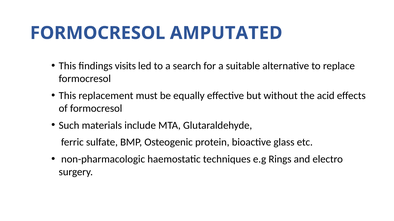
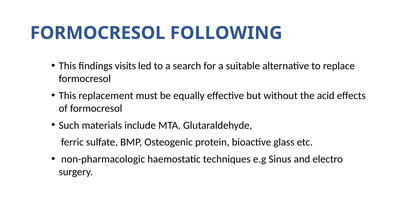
AMPUTATED: AMPUTATED -> FOLLOWING
Rings: Rings -> Sinus
